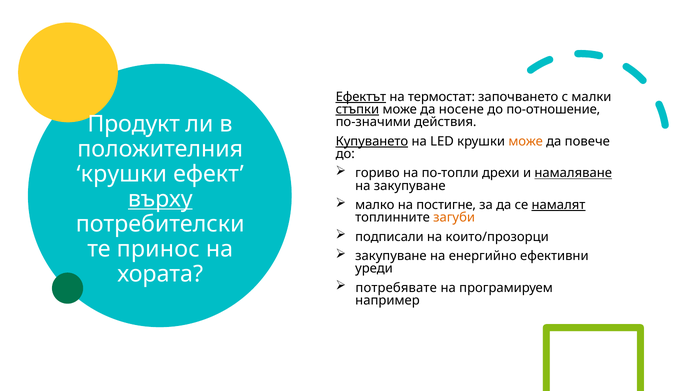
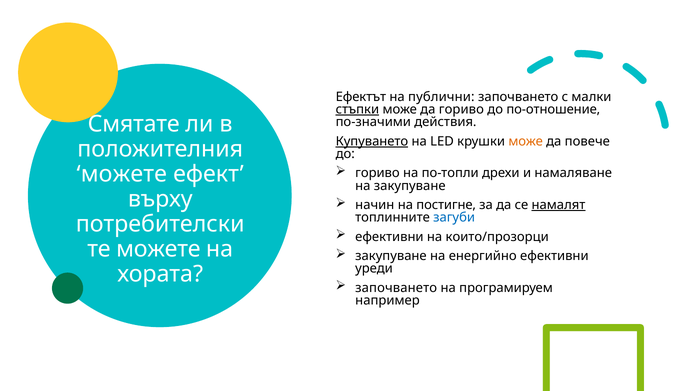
Ефектът underline: present -> none
термостат: термостат -> публични
да носене: носене -> гориво
Продукт: Продукт -> Смятате
намаляване underline: present -> none
крушки at (122, 174): крушки -> можете
върху underline: present -> none
малко: малко -> начин
загуби colour: orange -> blue
подписали at (389, 237): подписали -> ефективни
принос at (158, 249): принос -> можете
потребявате at (396, 288): потребявате -> започването
